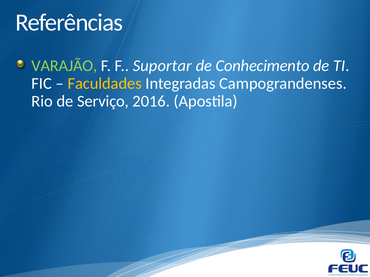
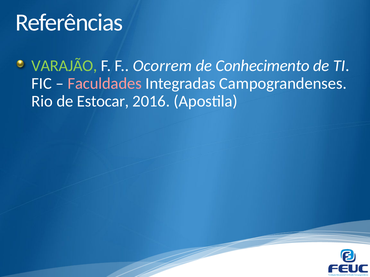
Suportar: Suportar -> Ocorrem
Faculdades colour: yellow -> pink
Serviço: Serviço -> Estocar
